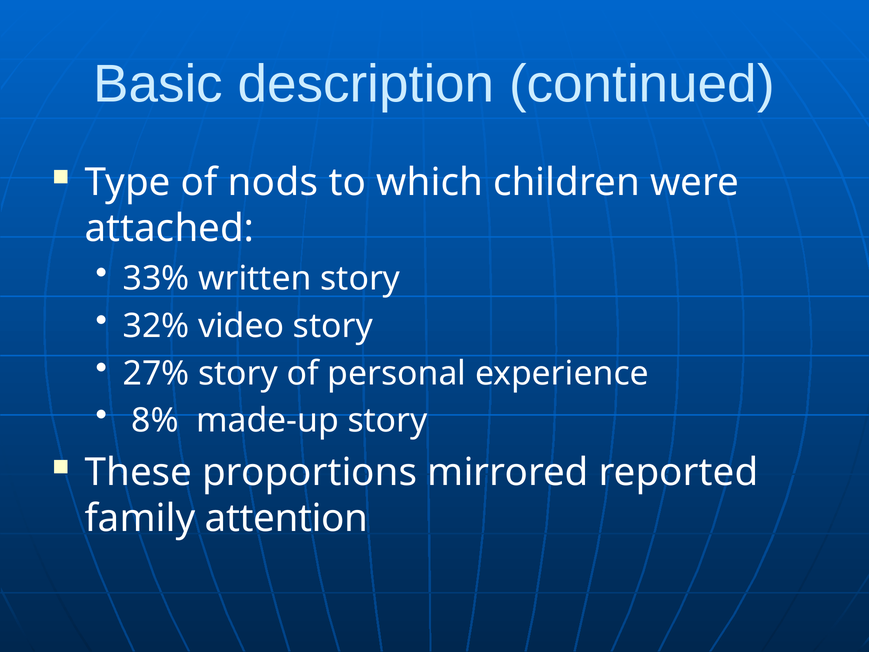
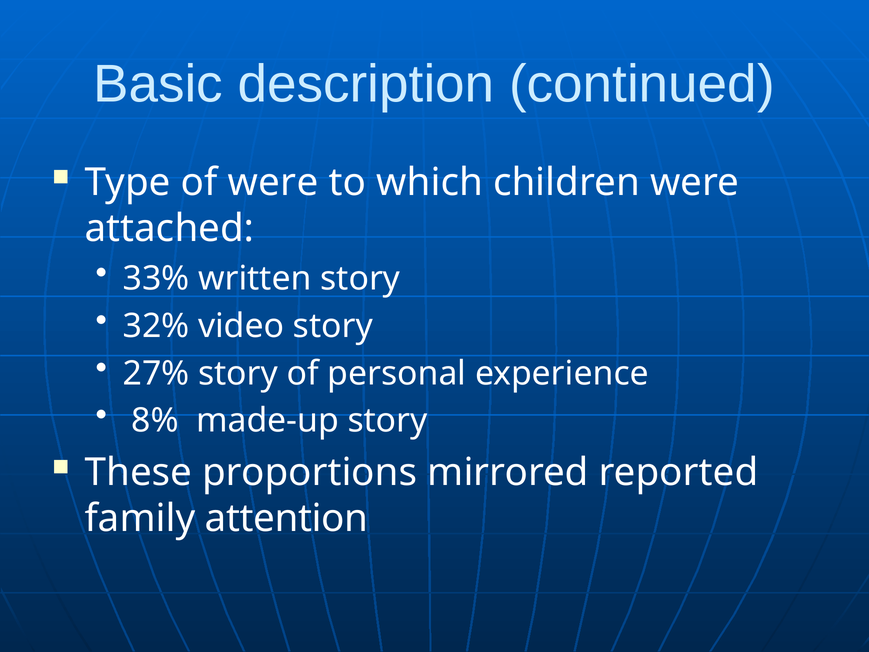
of nods: nods -> were
